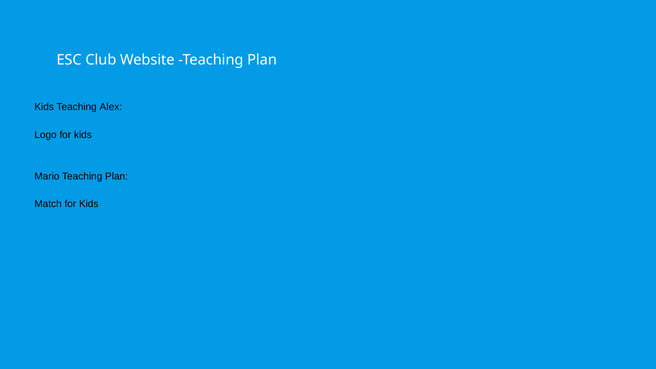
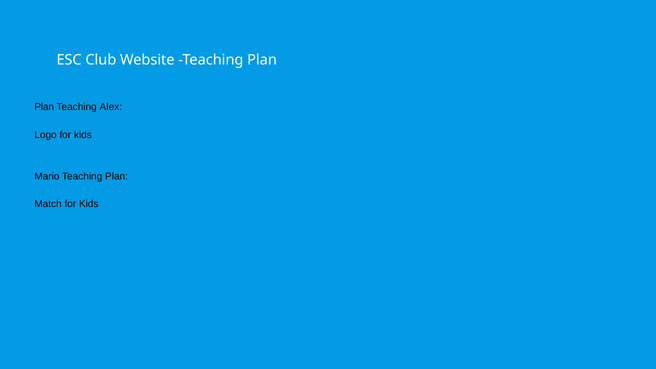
Kids at (44, 107): Kids -> Plan
